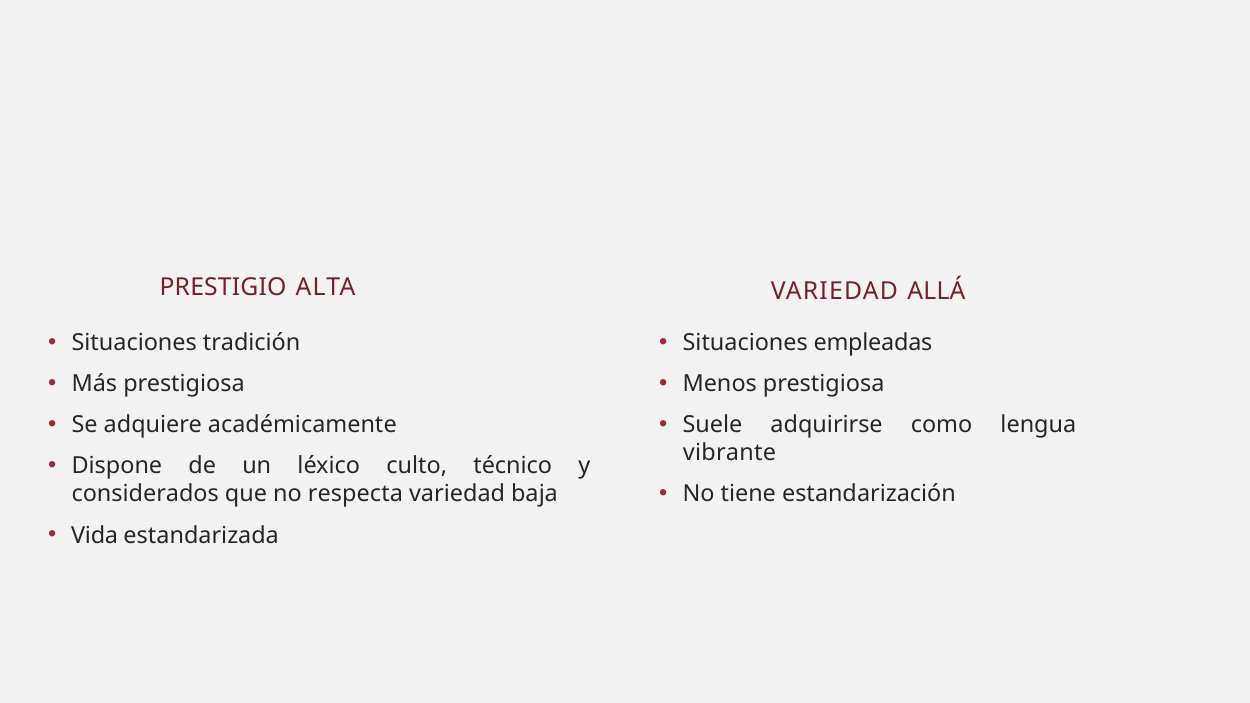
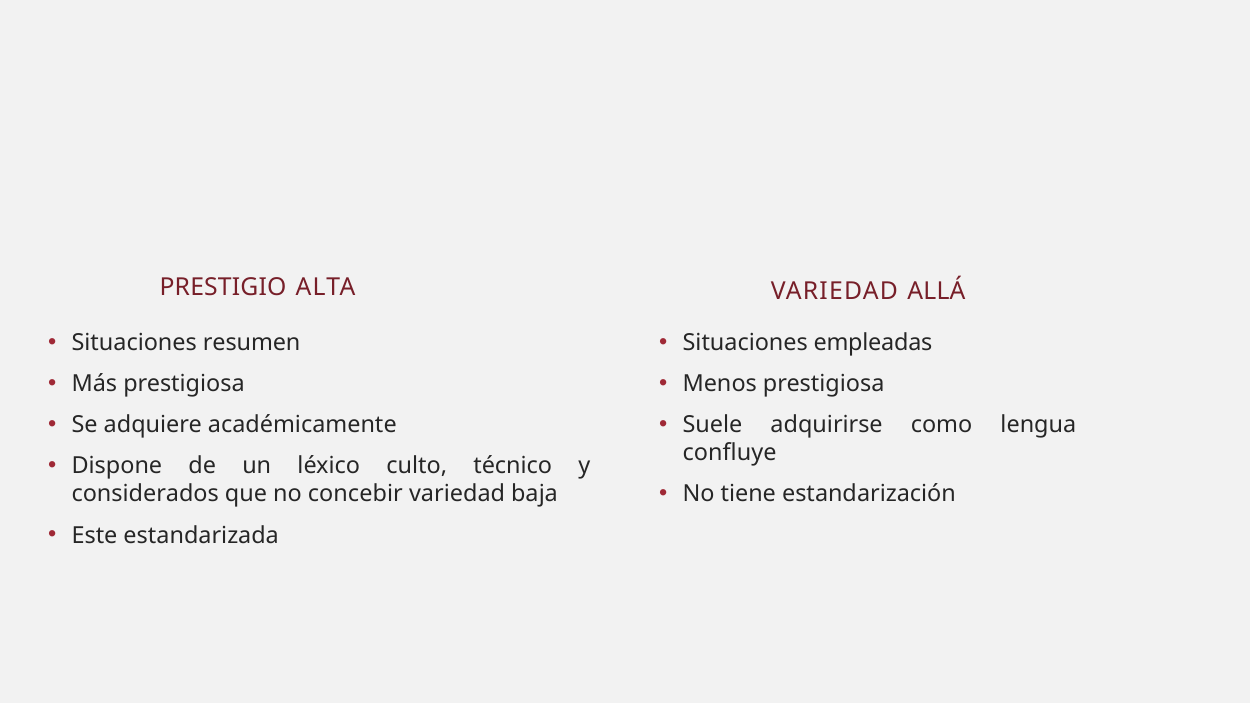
tradición: tradición -> resumen
vibrante: vibrante -> confluye
respecta: respecta -> concebir
Vida: Vida -> Este
